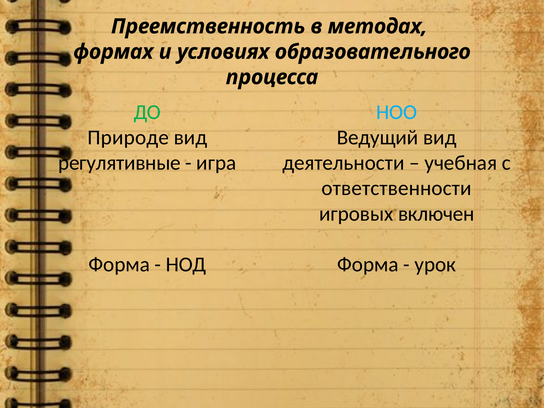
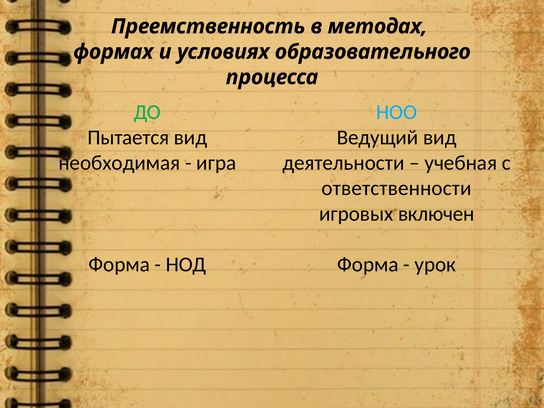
Природе: Природе -> Пытается
регулятивные: регулятивные -> необходимая
